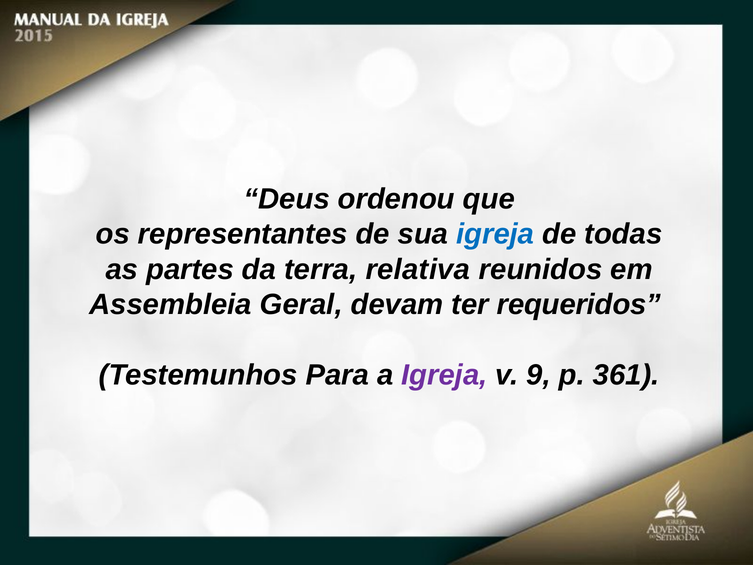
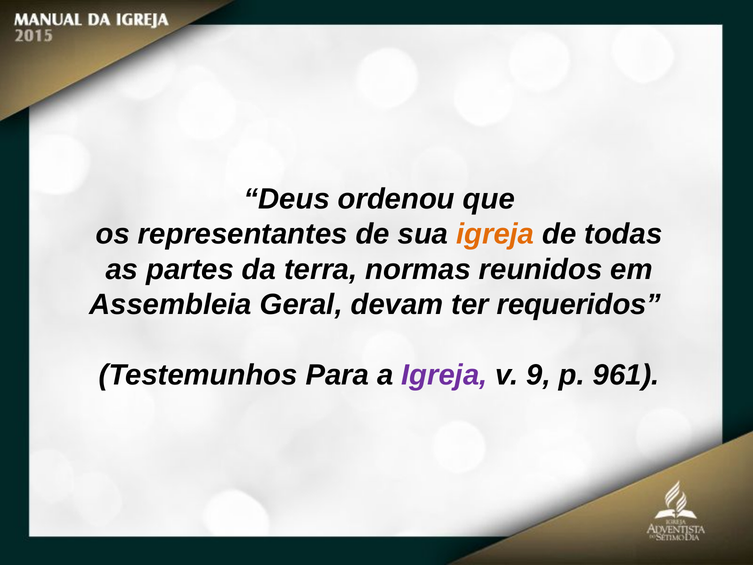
igreja at (495, 234) colour: blue -> orange
relativa: relativa -> normas
361: 361 -> 961
